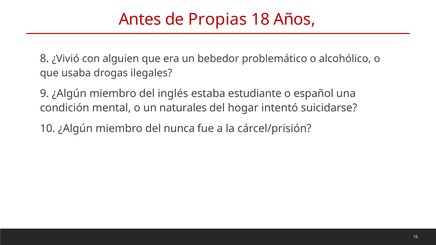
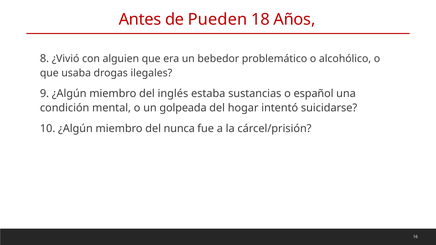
Propias: Propias -> Pueden
estudiante: estudiante -> sustancias
naturales: naturales -> golpeada
